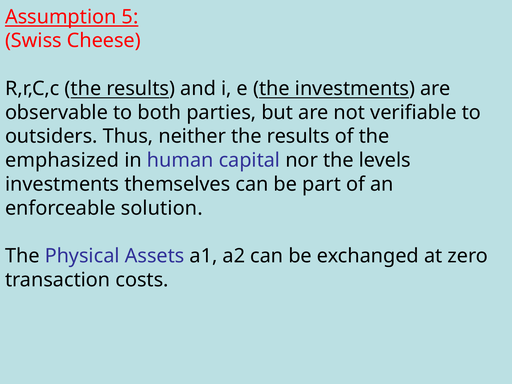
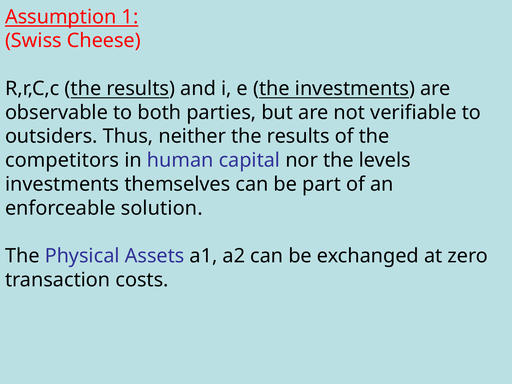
5: 5 -> 1
emphasized: emphasized -> competitors
